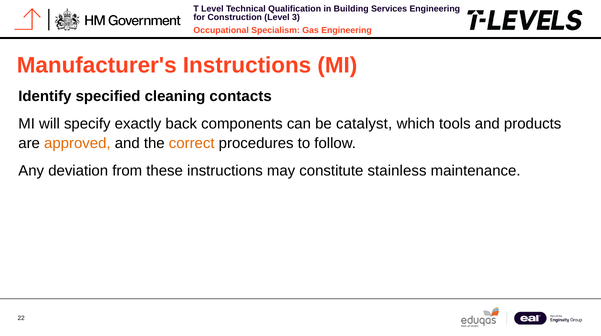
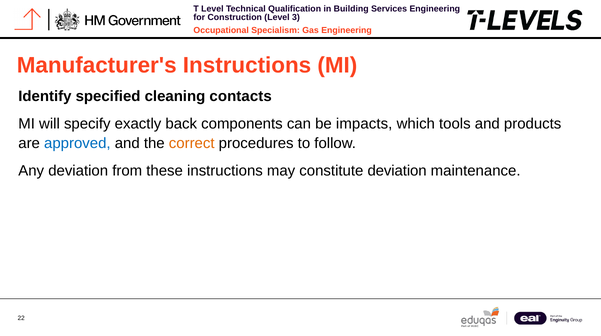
catalyst: catalyst -> impacts
approved colour: orange -> blue
constitute stainless: stainless -> deviation
